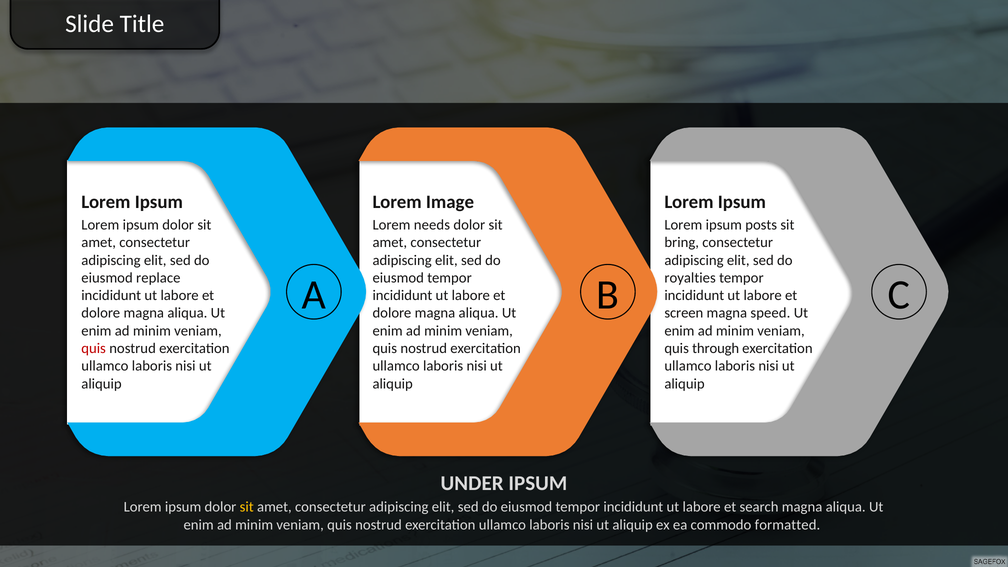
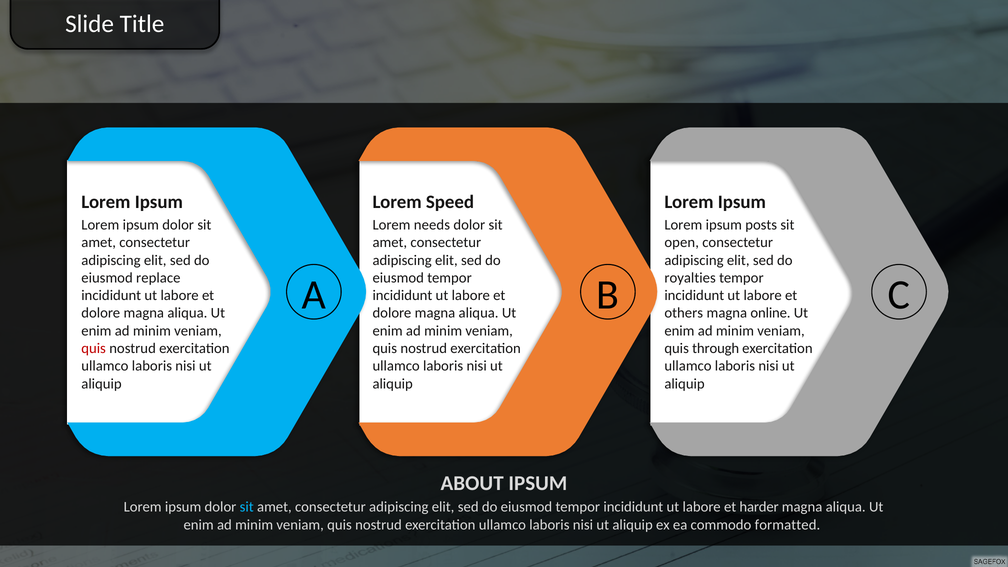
Image: Image -> Speed
bring: bring -> open
screen: screen -> others
speed: speed -> online
UNDER: UNDER -> ABOUT
sit at (247, 507) colour: yellow -> light blue
search: search -> harder
